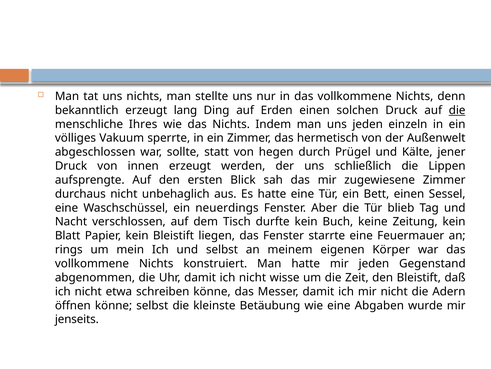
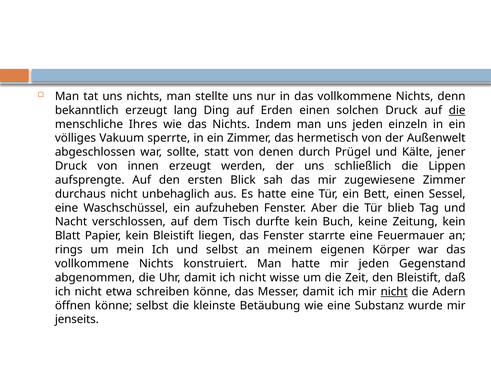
hegen: hegen -> denen
neuerdings: neuerdings -> aufzuheben
nicht at (394, 291) underline: none -> present
Abgaben: Abgaben -> Substanz
